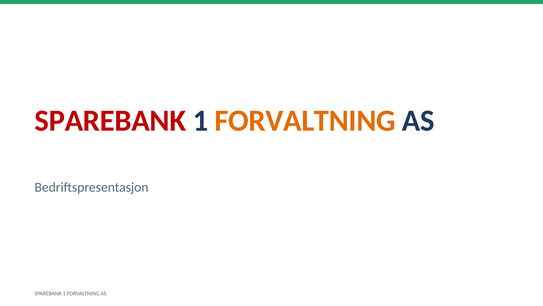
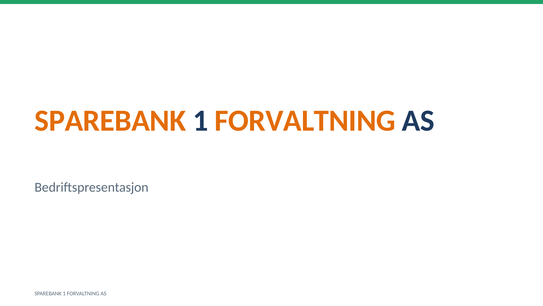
SPAREBANK at (110, 120) colour: red -> orange
